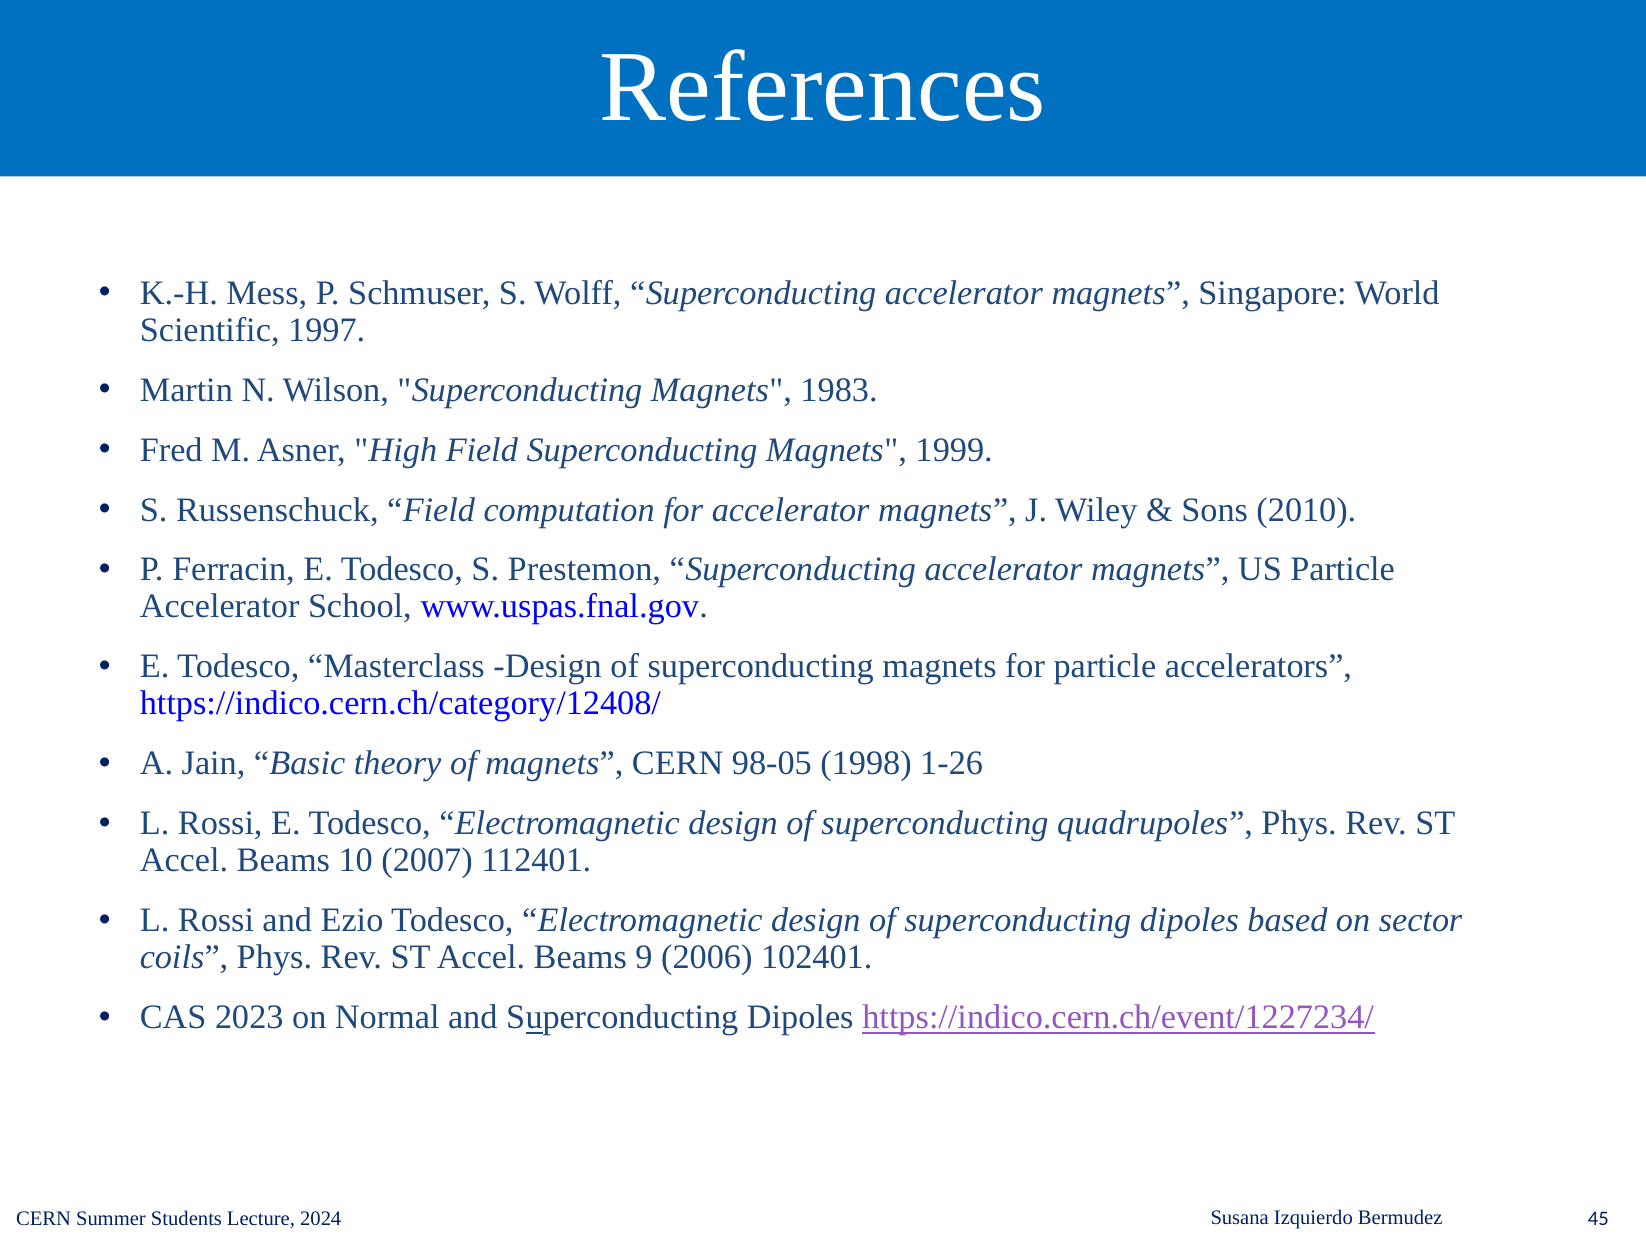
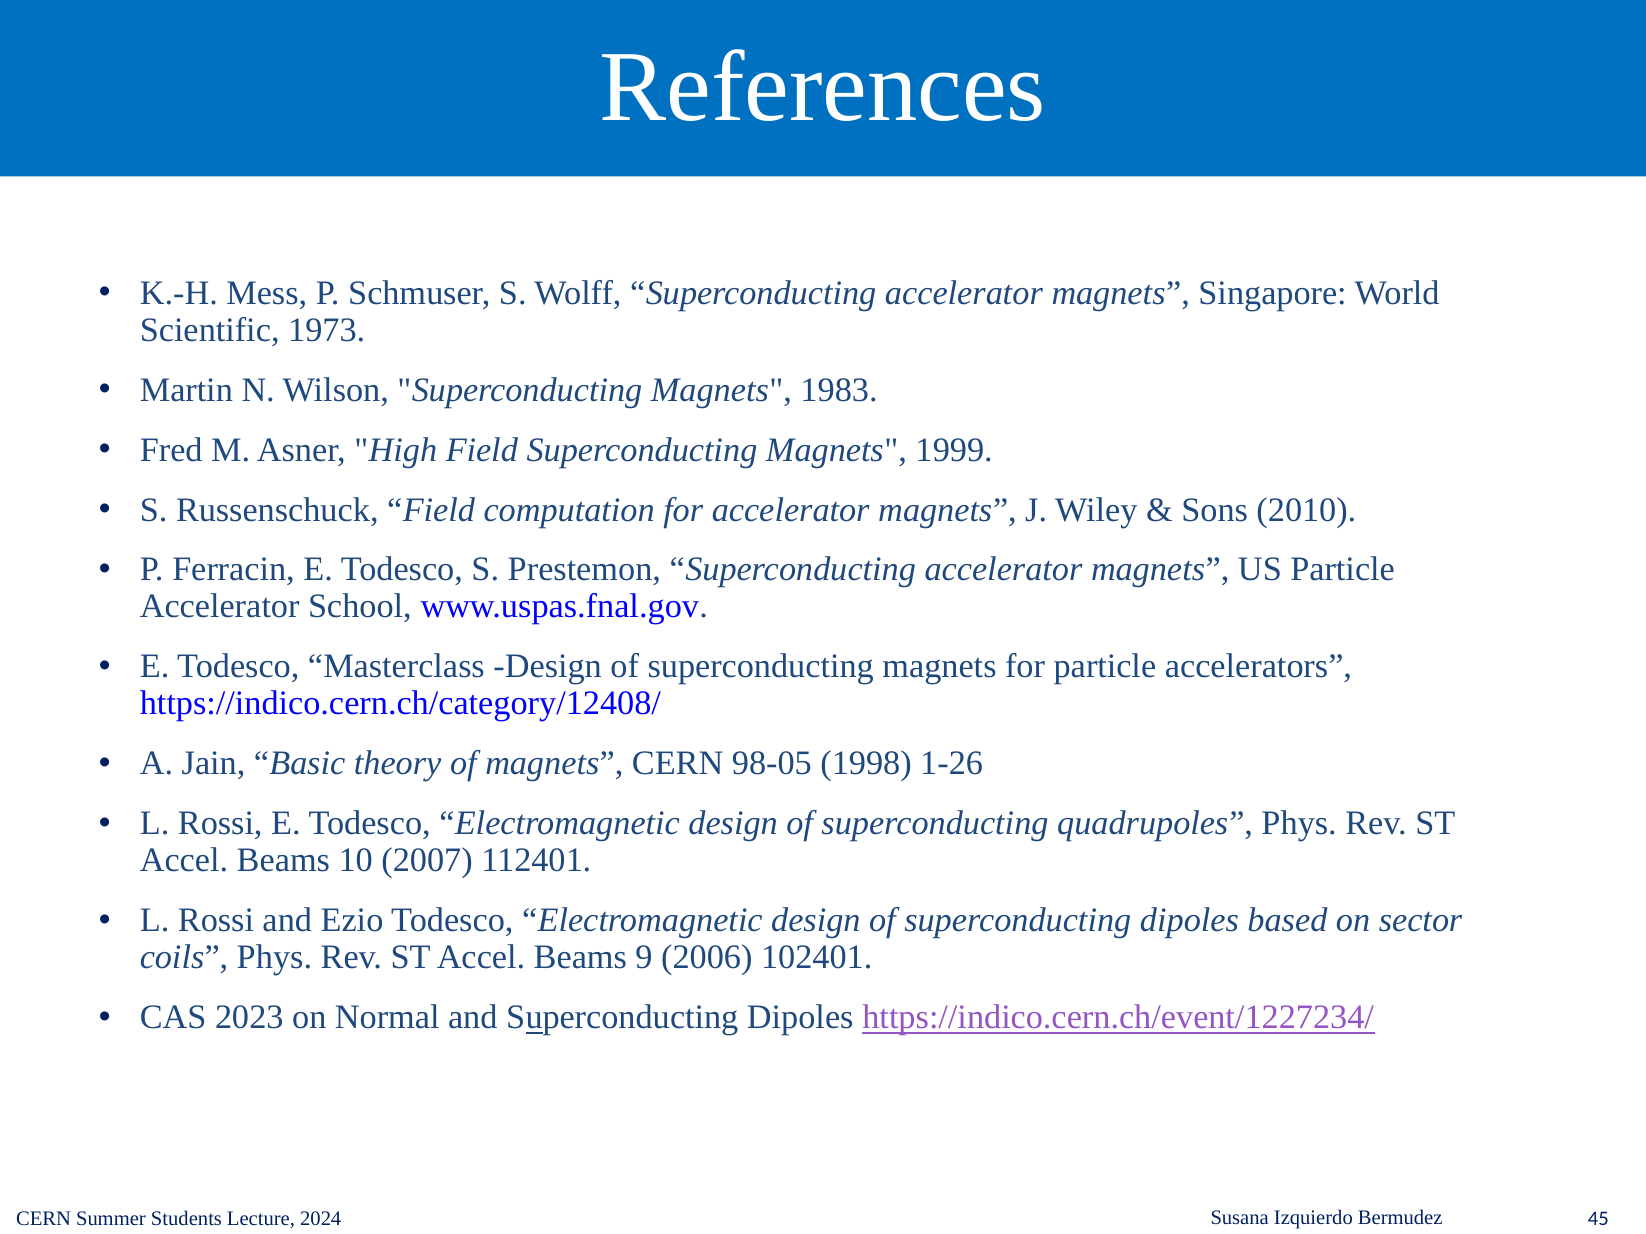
1997: 1997 -> 1973
